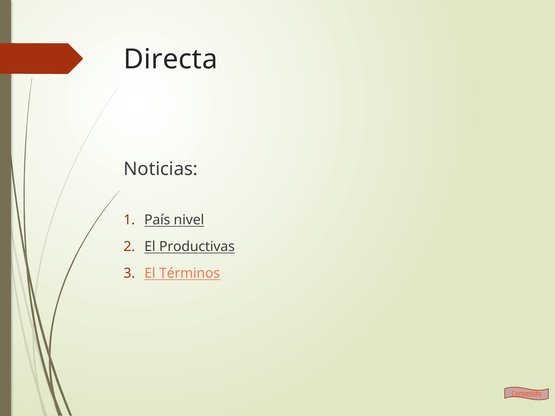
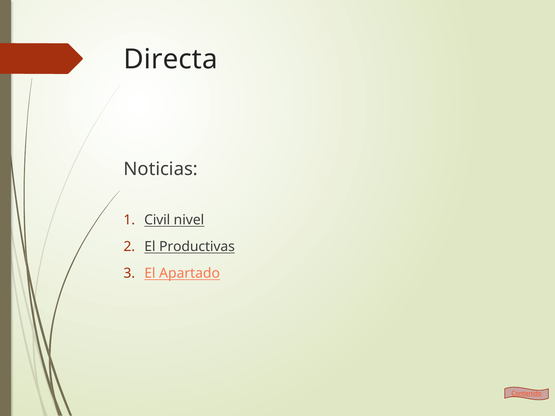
País: País -> Civil
Términos: Términos -> Apartado
